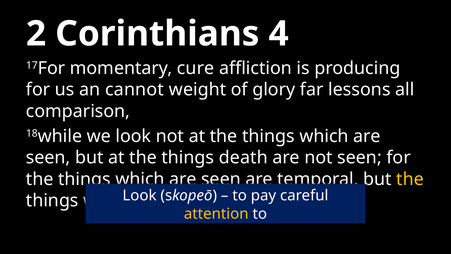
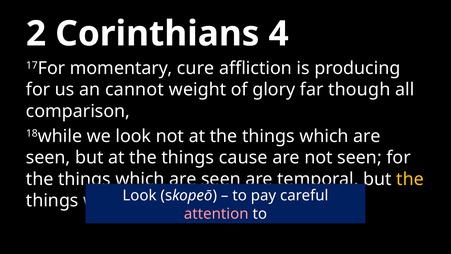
lessons: lessons -> though
death: death -> cause
attention colour: yellow -> pink
